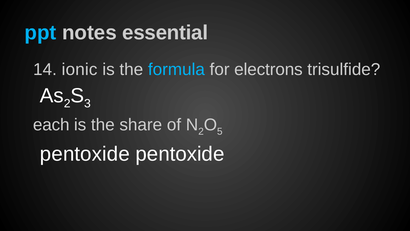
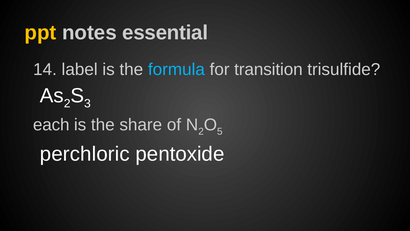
ppt colour: light blue -> yellow
ionic: ionic -> label
electrons: electrons -> transition
pentoxide at (85, 154): pentoxide -> perchloric
